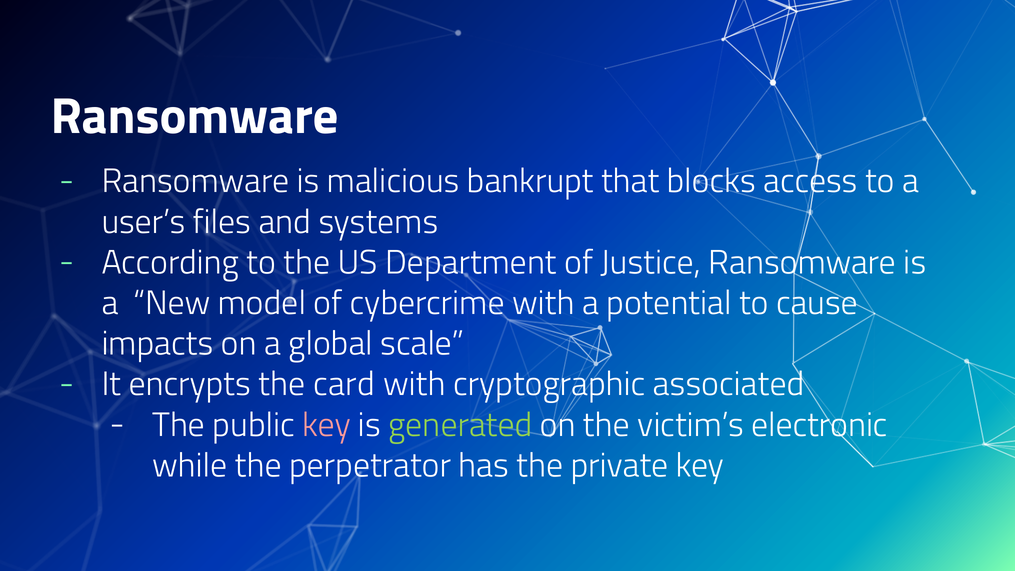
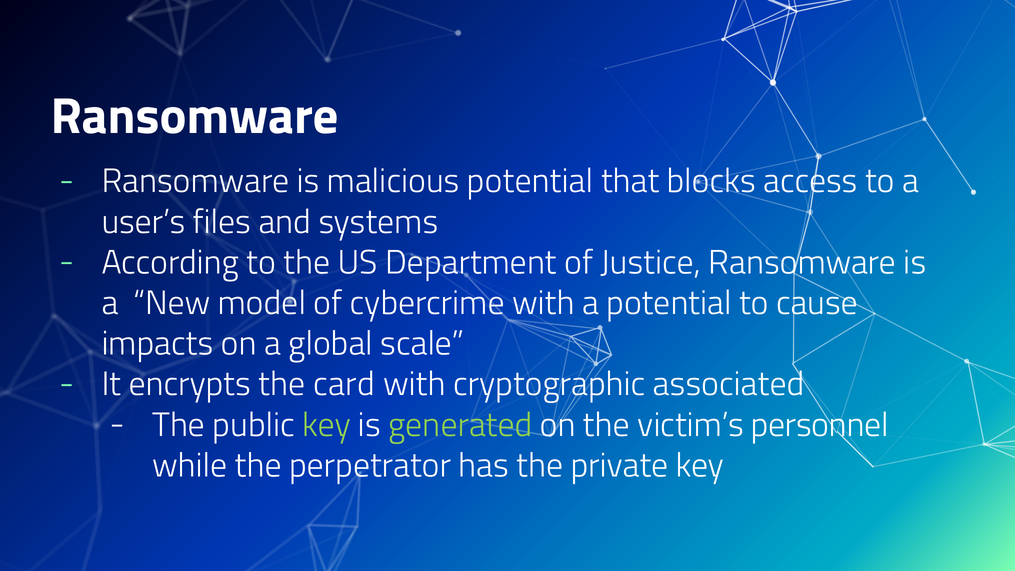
malicious bankrupt: bankrupt -> potential
key at (327, 425) colour: pink -> light green
electronic: electronic -> personnel
